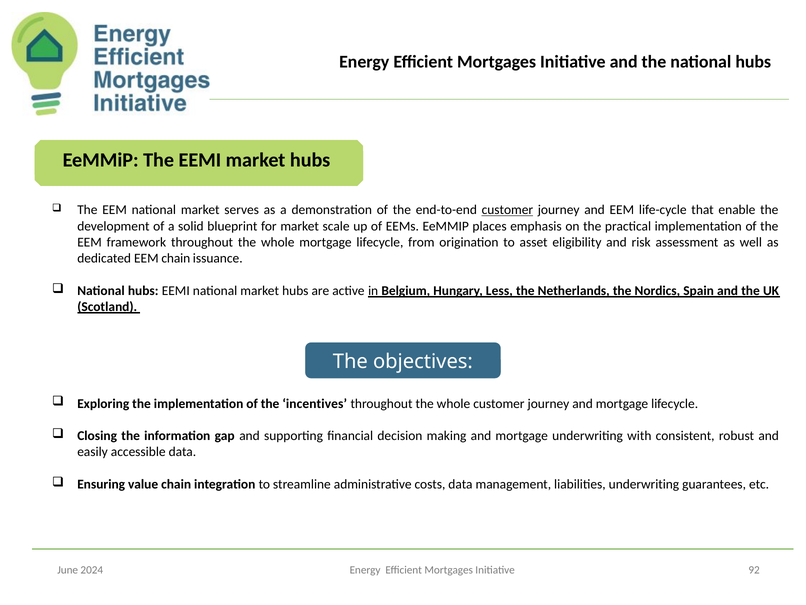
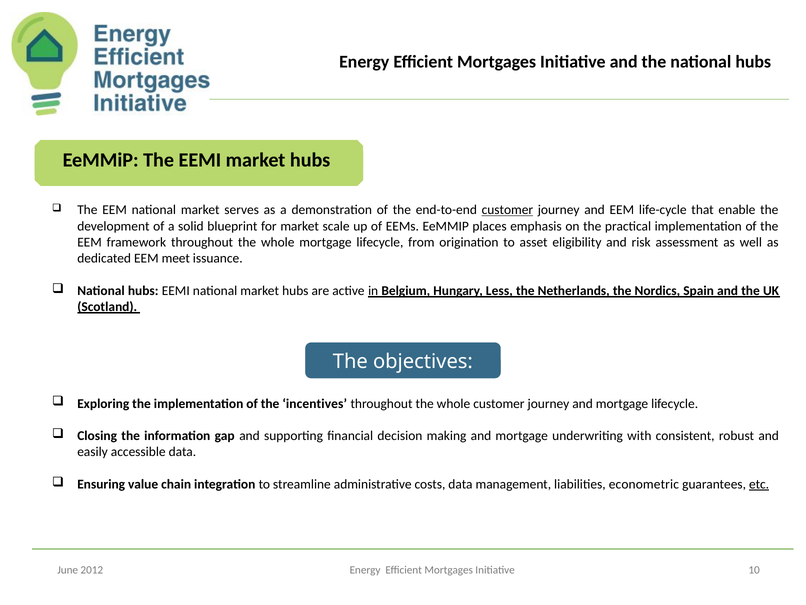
EEM chain: chain -> meet
liabilities underwriting: underwriting -> econometric
etc underline: none -> present
2024: 2024 -> 2012
92: 92 -> 10
